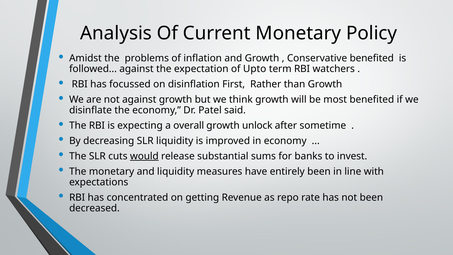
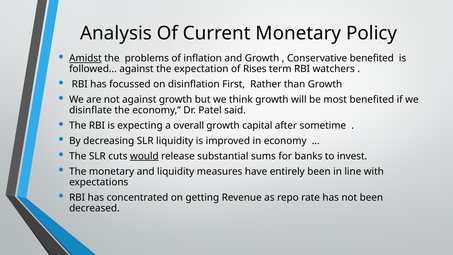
Amidst underline: none -> present
Upto: Upto -> Rises
unlock: unlock -> capital
